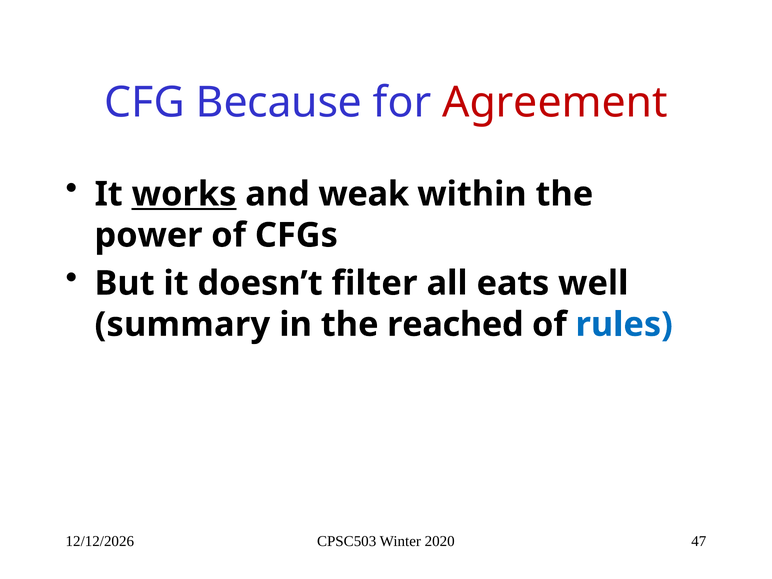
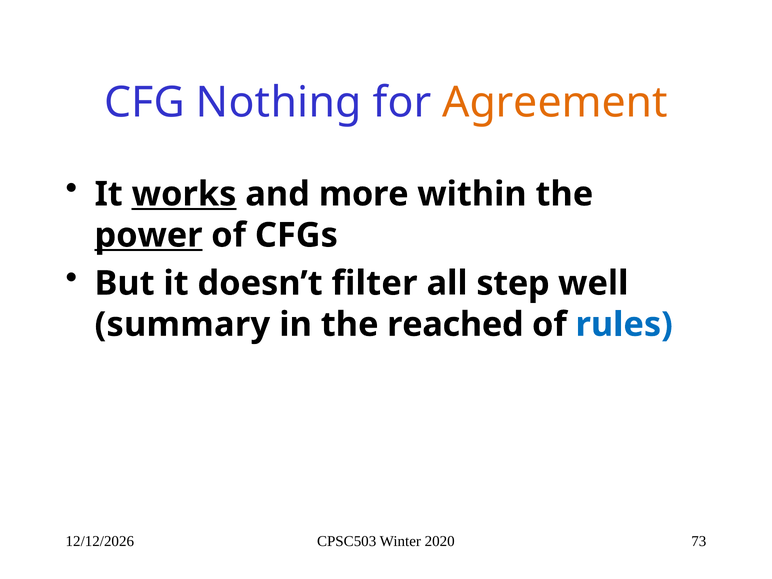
Because: Because -> Nothing
Agreement colour: red -> orange
weak: weak -> more
power underline: none -> present
eats: eats -> step
47: 47 -> 73
